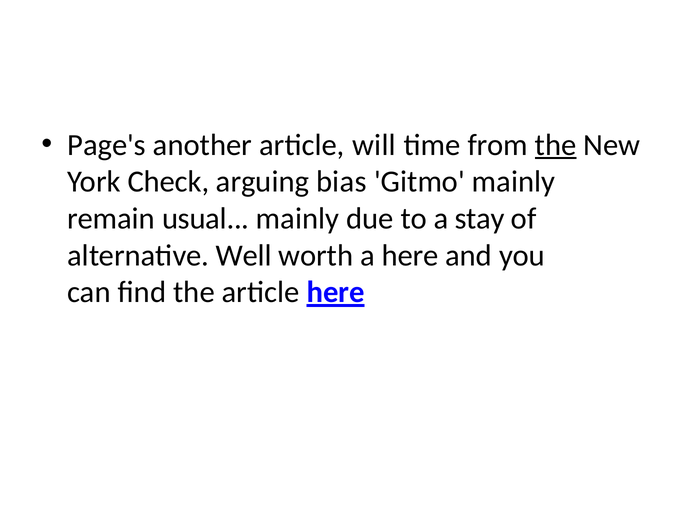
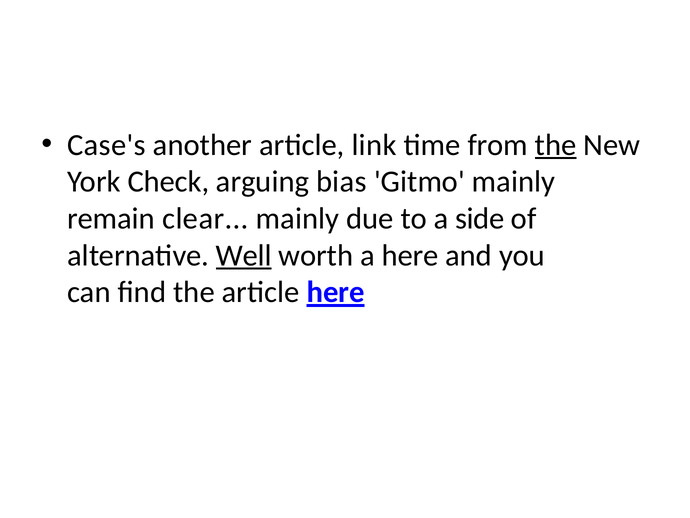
Page's: Page's -> Case's
will: will -> link
usual: usual -> clear
stay: stay -> side
Well underline: none -> present
